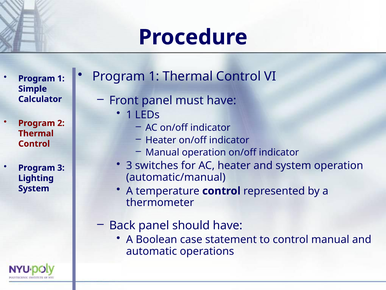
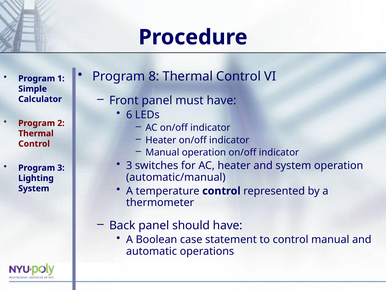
1 at (154, 76): 1 -> 8
1 at (129, 115): 1 -> 6
